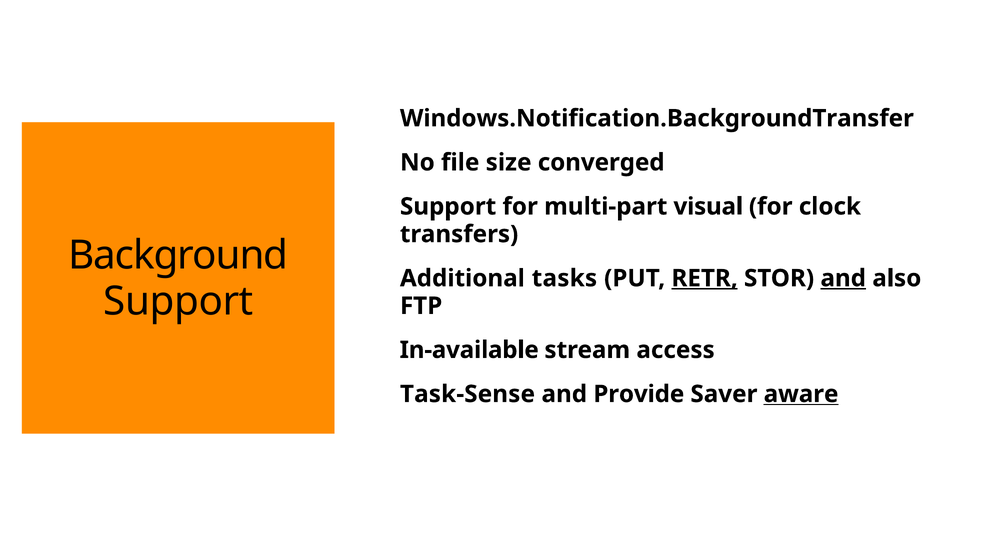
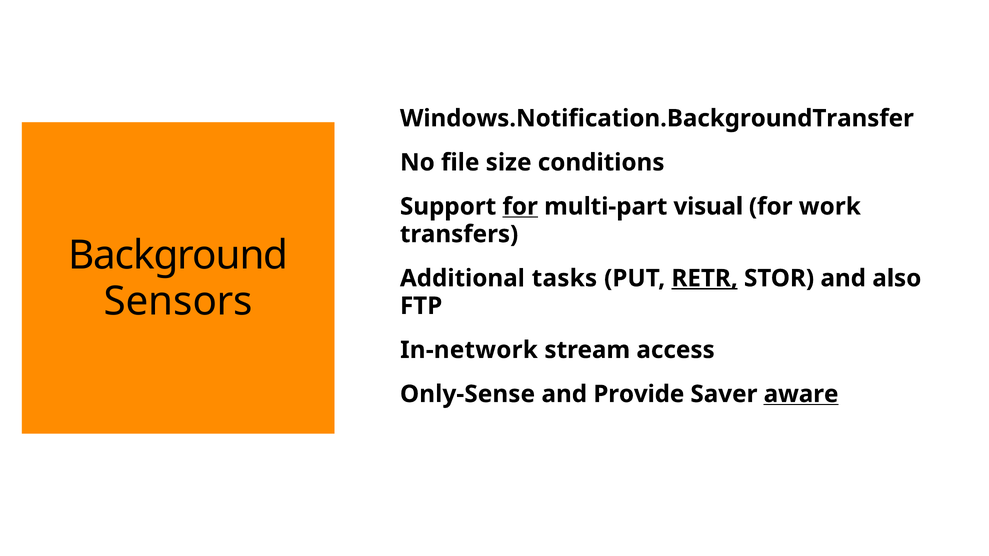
converged: converged -> conditions
for at (520, 207) underline: none -> present
clock: clock -> work
and at (843, 278) underline: present -> none
Support at (178, 302): Support -> Sensors
In-available: In-available -> In-network
Task-Sense: Task-Sense -> Only-Sense
